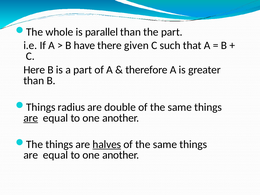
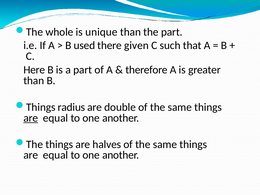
parallel: parallel -> unique
have: have -> used
halves underline: present -> none
